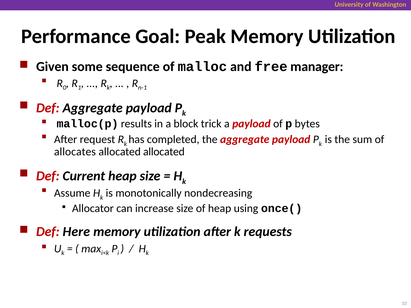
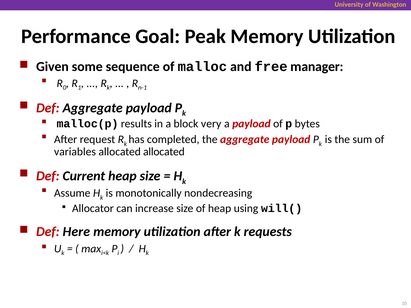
trick: trick -> very
allocates: allocates -> variables
once(: once( -> will(
